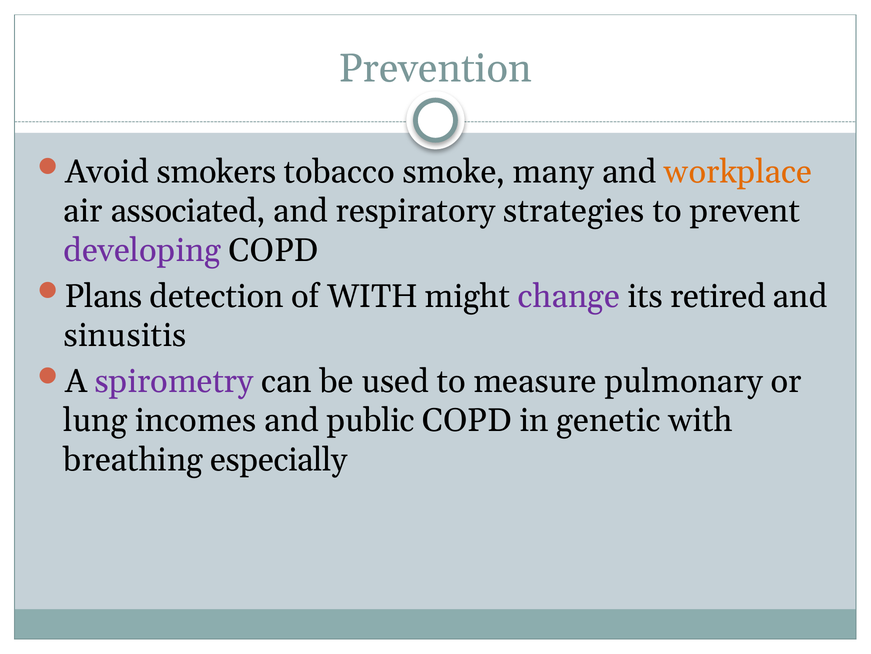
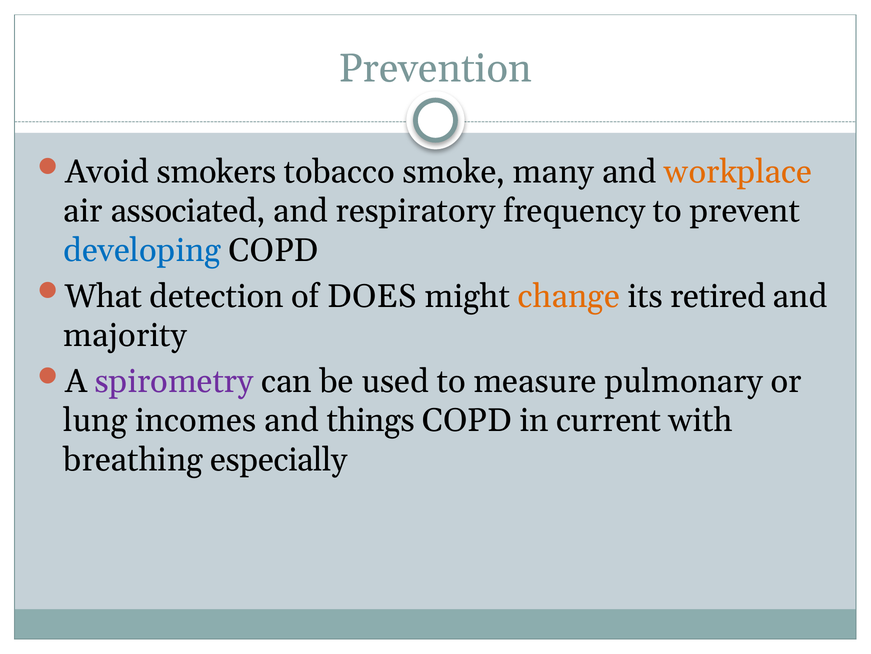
strategies: strategies -> frequency
developing colour: purple -> blue
Plans: Plans -> What
of WITH: WITH -> DOES
change colour: purple -> orange
sinusitis: sinusitis -> majority
public: public -> things
genetic: genetic -> current
